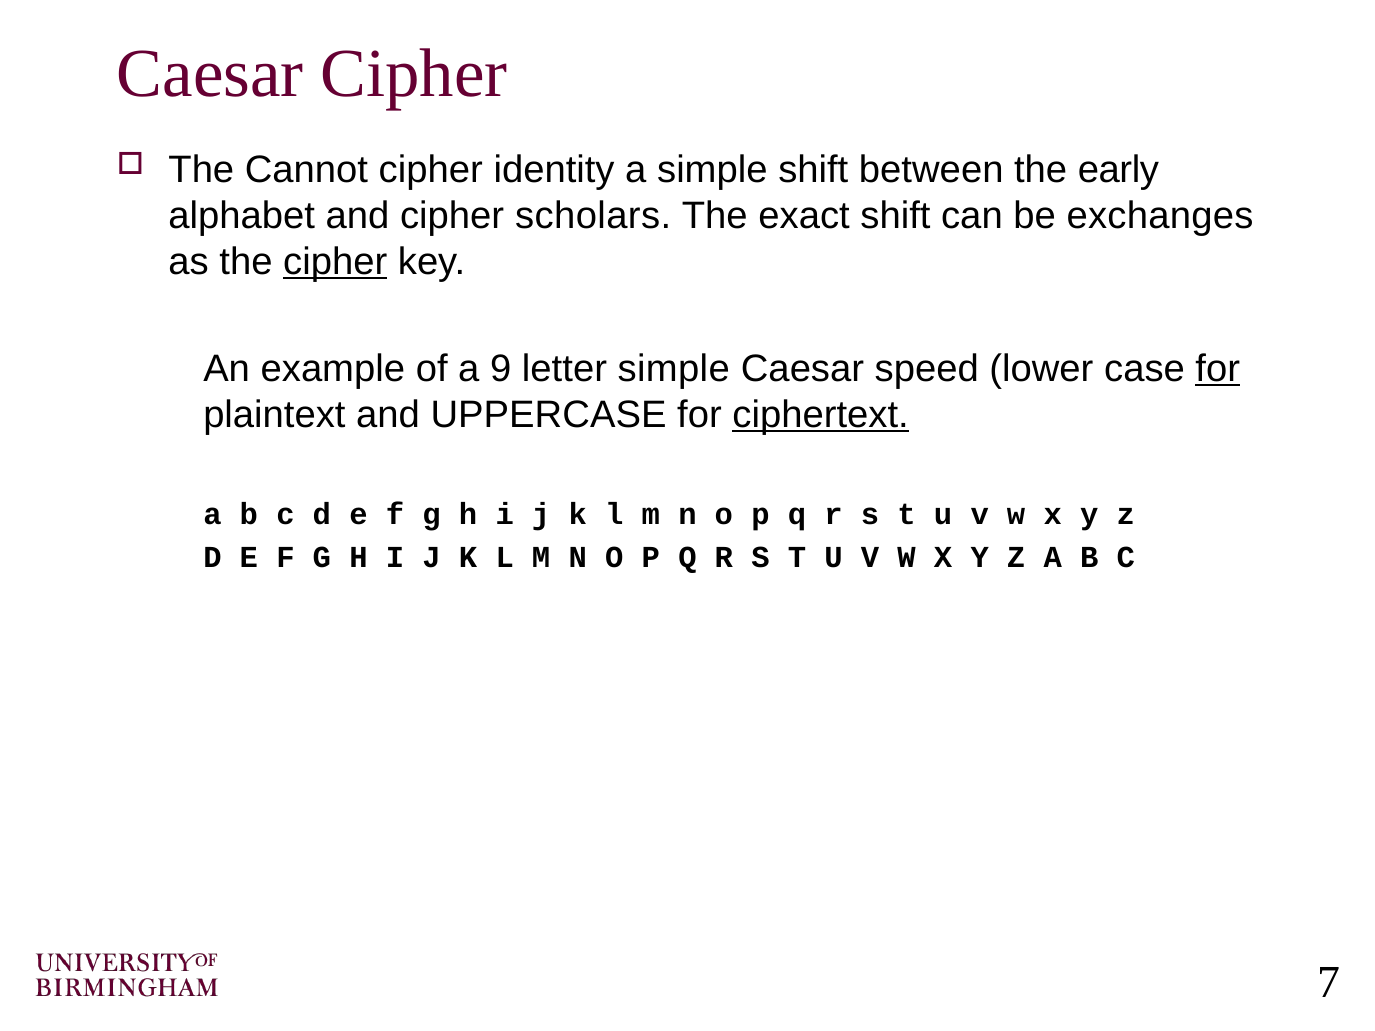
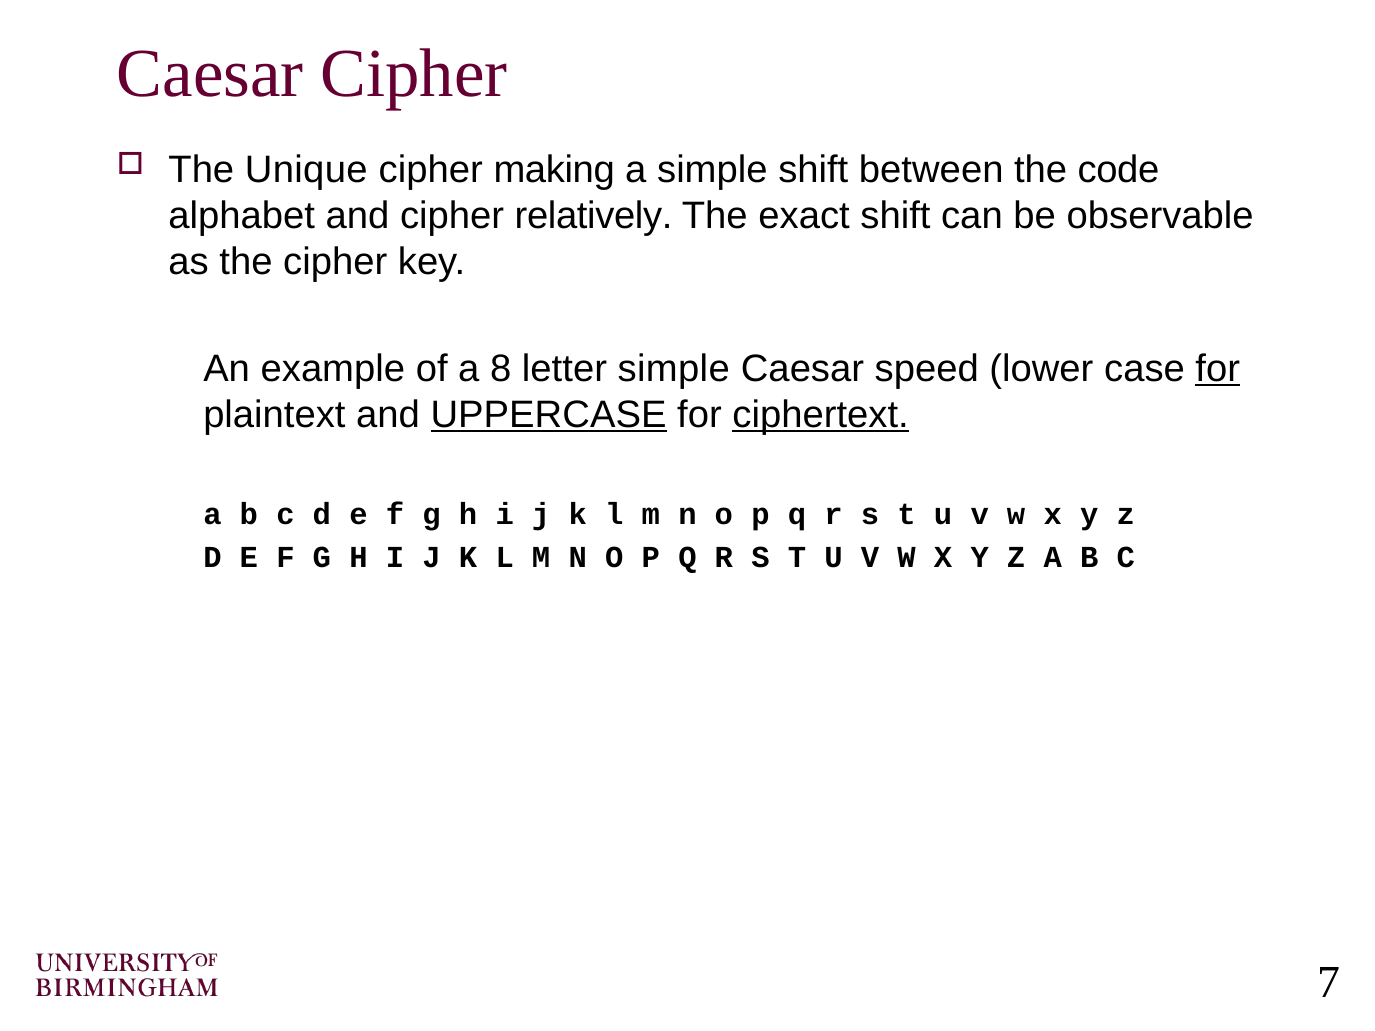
Cannot: Cannot -> Unique
identity: identity -> making
early: early -> code
scholars: scholars -> relatively
exchanges: exchanges -> observable
cipher at (335, 262) underline: present -> none
9: 9 -> 8
UPPERCASE underline: none -> present
